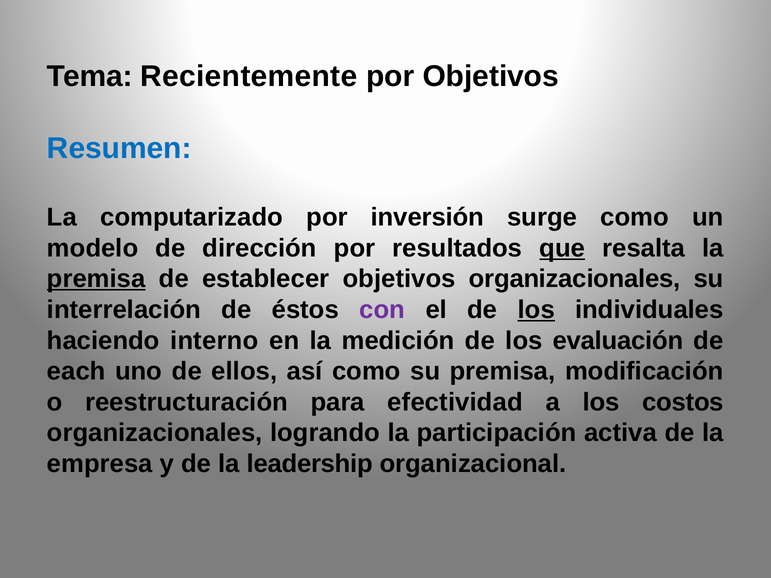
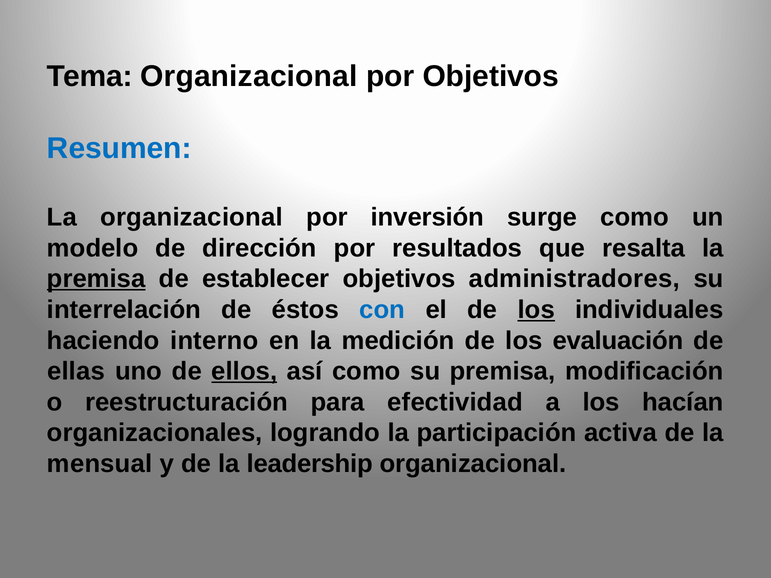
Tema Recientemente: Recientemente -> Organizacional
La computarizado: computarizado -> organizacional
que underline: present -> none
objetivos organizacionales: organizacionales -> administradores
con colour: purple -> blue
each: each -> ellas
ellos underline: none -> present
costos: costos -> hacían
empresa: empresa -> mensual
